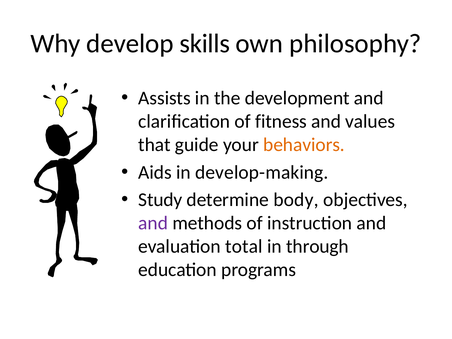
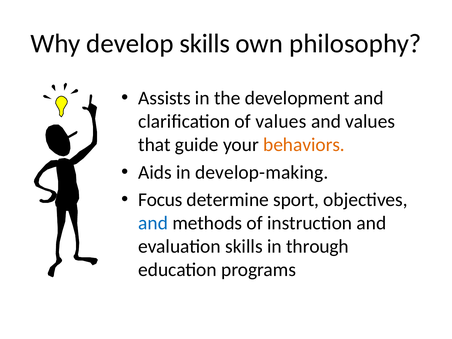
of fitness: fitness -> values
Study: Study -> Focus
body: body -> sport
and at (153, 223) colour: purple -> blue
evaluation total: total -> skills
